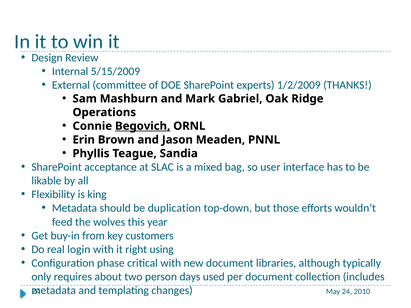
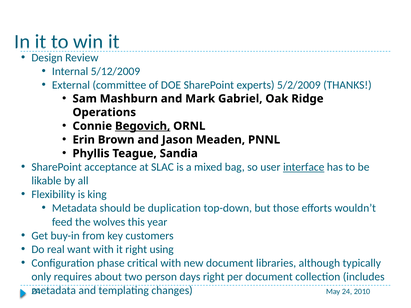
5/15/2009: 5/15/2009 -> 5/12/2009
1/2/2009: 1/2/2009 -> 5/2/2009
interface underline: none -> present
login: login -> want
days used: used -> right
